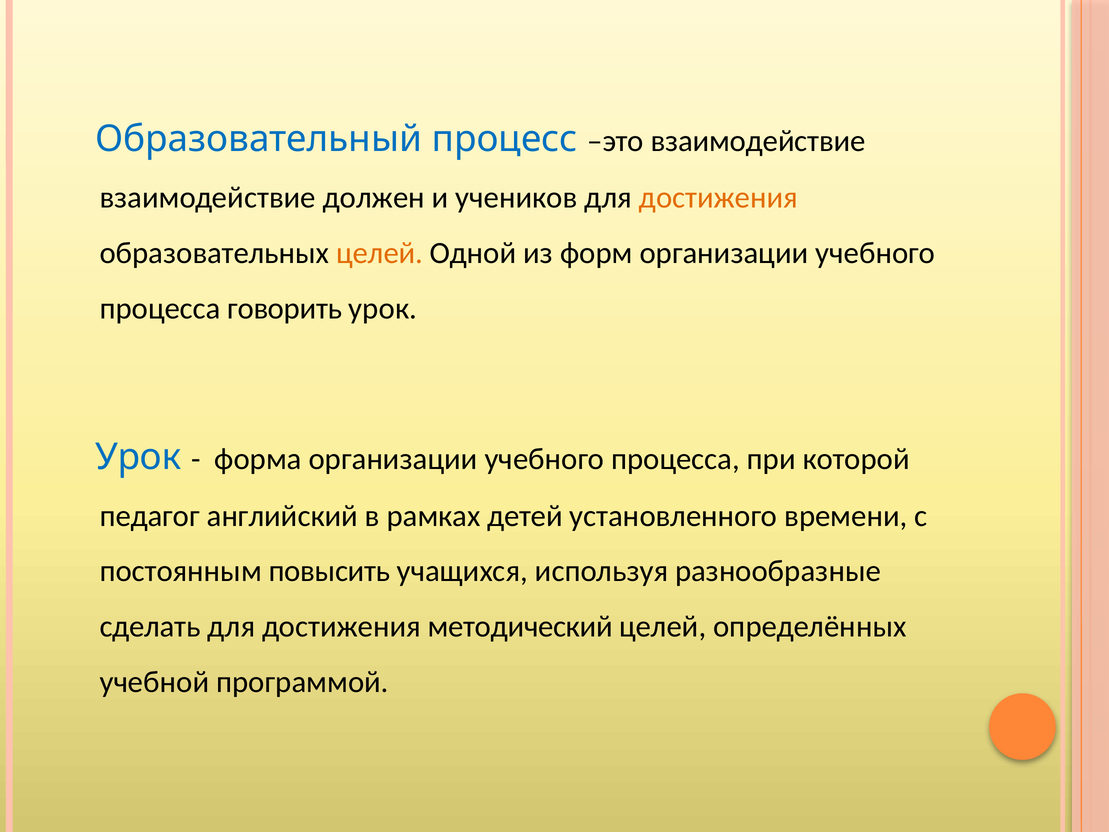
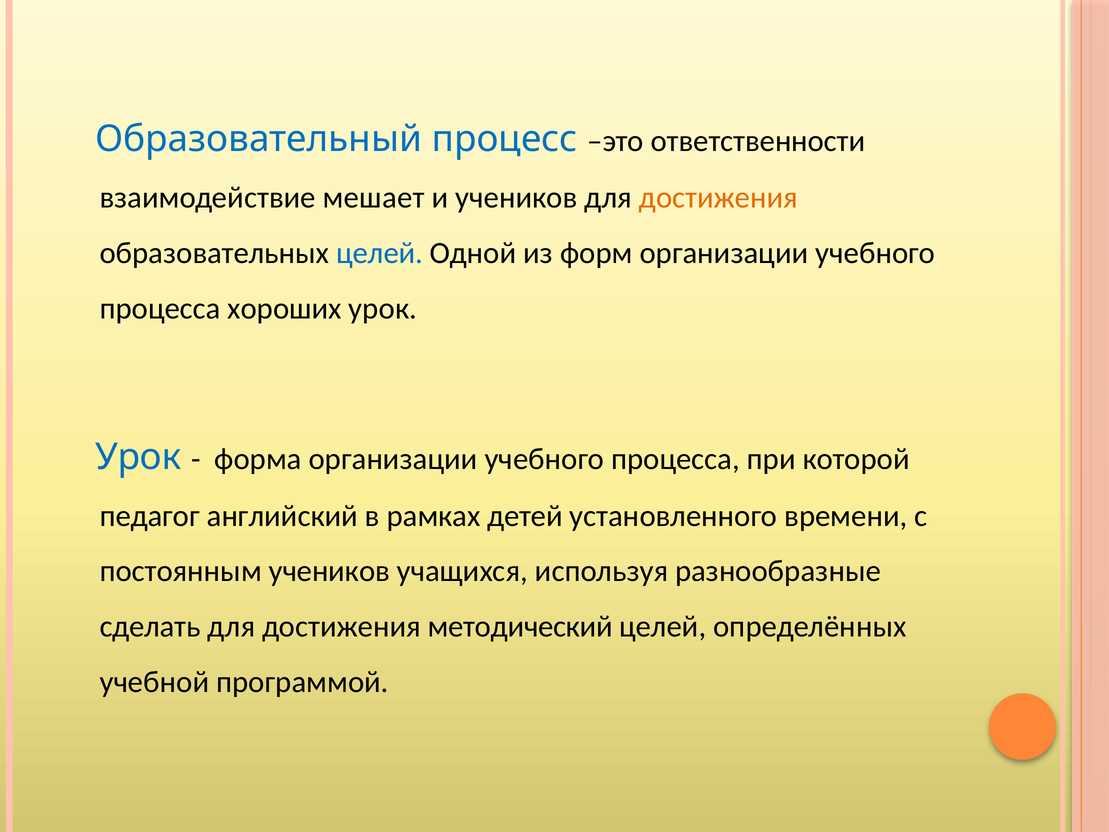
это взаимодействие: взаимодействие -> ответственности
должен: должен -> мешает
целей at (380, 253) colour: orange -> blue
говорить: говорить -> хороших
постоянным повысить: повысить -> учеников
